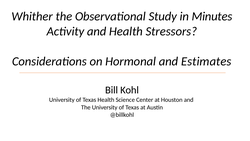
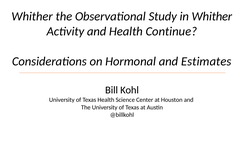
in Minutes: Minutes -> Whither
Stressors: Stressors -> Continue
